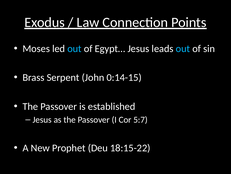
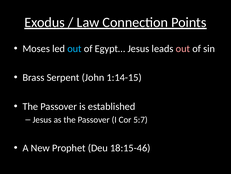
out at (183, 48) colour: light blue -> pink
0:14-15: 0:14-15 -> 1:14-15
18:15-22: 18:15-22 -> 18:15-46
